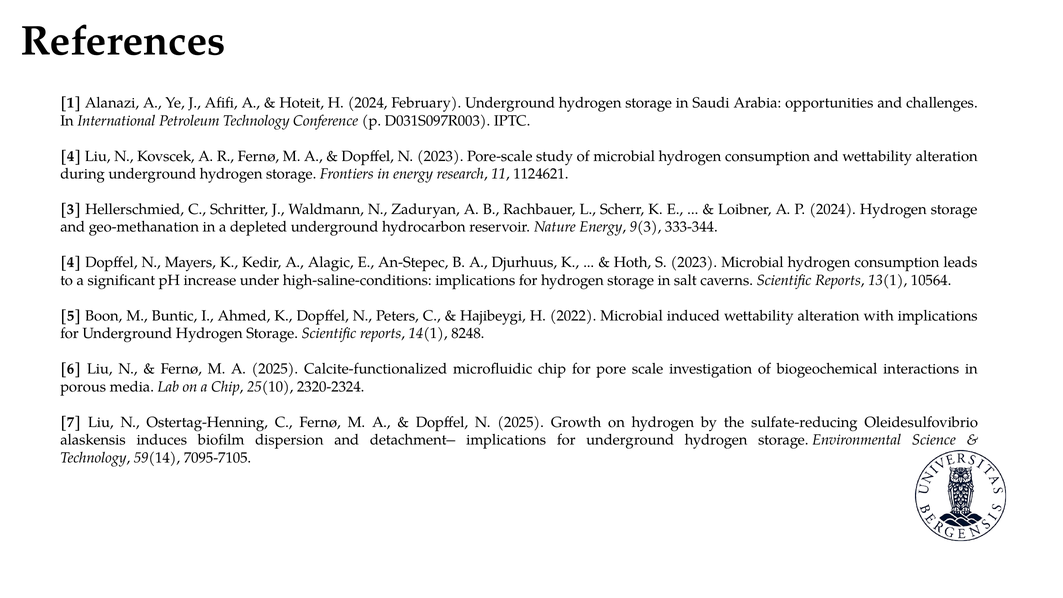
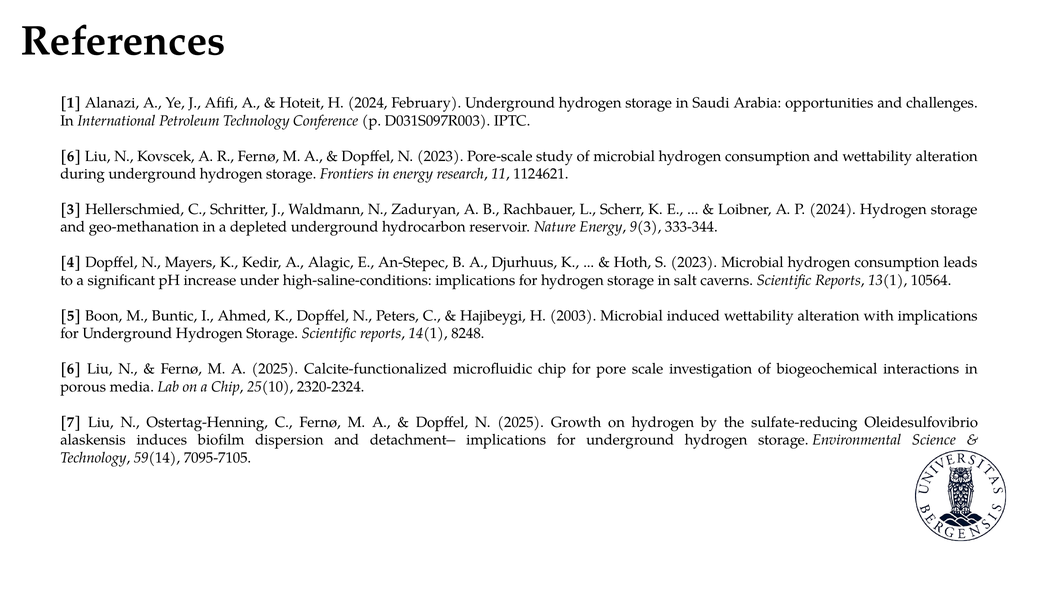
4 at (71, 156): 4 -> 6
2022: 2022 -> 2003
